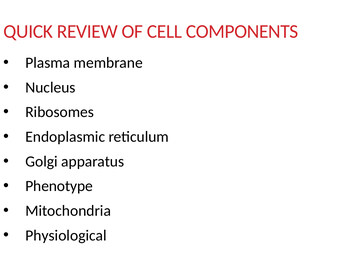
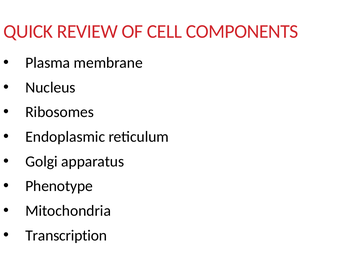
Physiological: Physiological -> Transcription
